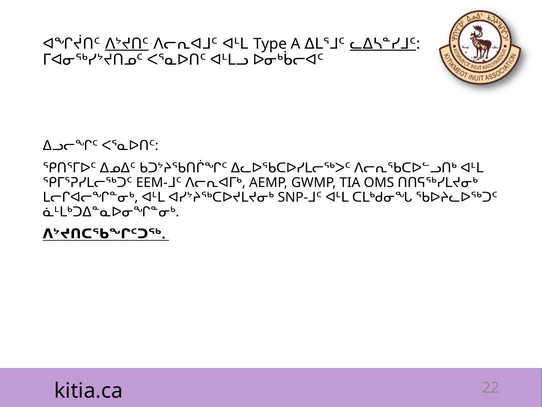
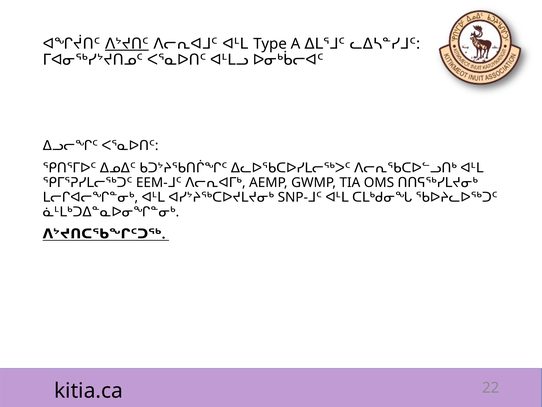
ᓚᐃᓴᓐᓯᒧᑦ underline: present -> none
